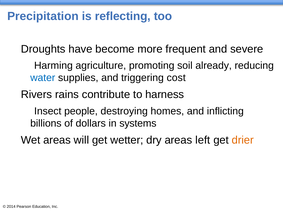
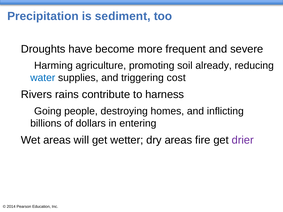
reflecting: reflecting -> sediment
Insect: Insect -> Going
systems: systems -> entering
left: left -> fire
drier colour: orange -> purple
